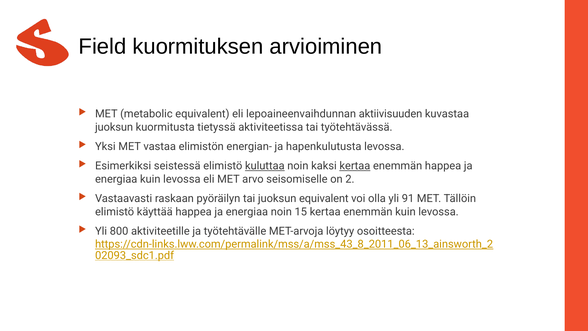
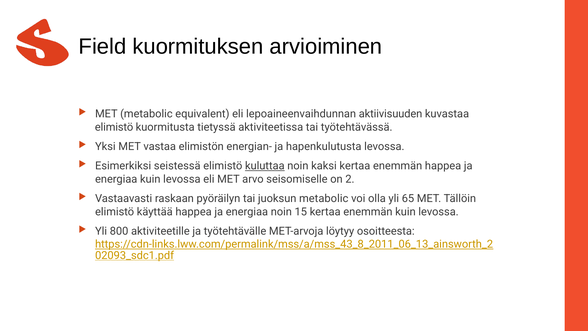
juoksun at (114, 127): juoksun -> elimistö
kertaa at (355, 166) underline: present -> none
juoksun equivalent: equivalent -> metabolic
91: 91 -> 65
